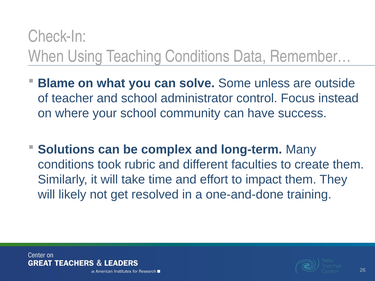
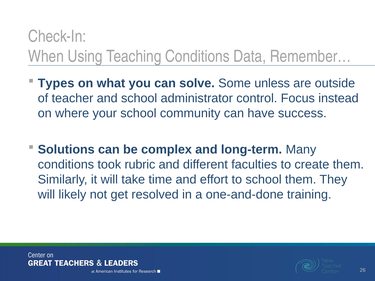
Blame: Blame -> Types
to impact: impact -> school
